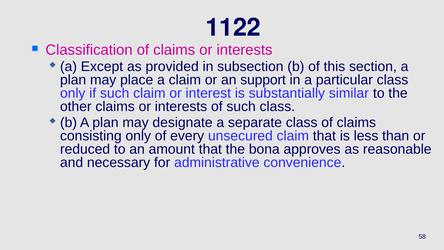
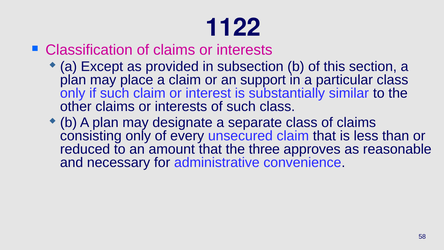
bona: bona -> three
